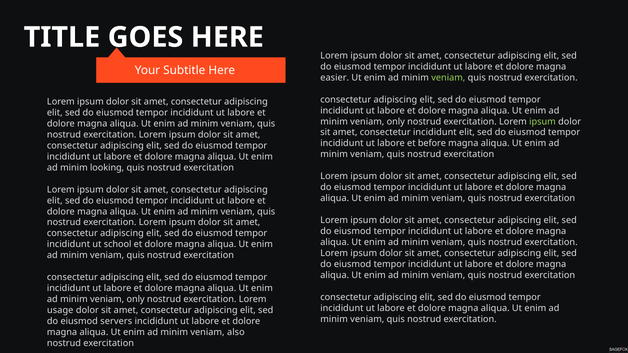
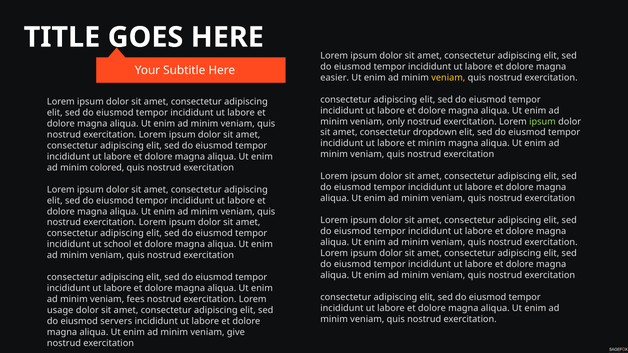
veniam at (448, 78) colour: light green -> yellow
consectetur incididunt: incididunt -> dropdown
et before: before -> minim
looking: looking -> colored
only at (136, 300): only -> fees
also: also -> give
